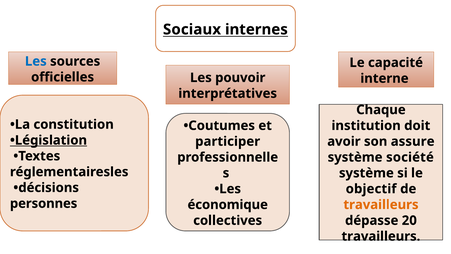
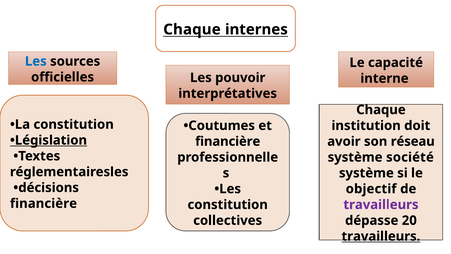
Sociaux at (192, 29): Sociaux -> Chaque
participer at (228, 141): participer -> financière
assure: assure -> réseau
personnes at (44, 203): personnes -> financière
économique at (228, 204): économique -> constitution
travailleurs at (381, 204) colour: orange -> purple
travailleurs at (381, 236) underline: none -> present
